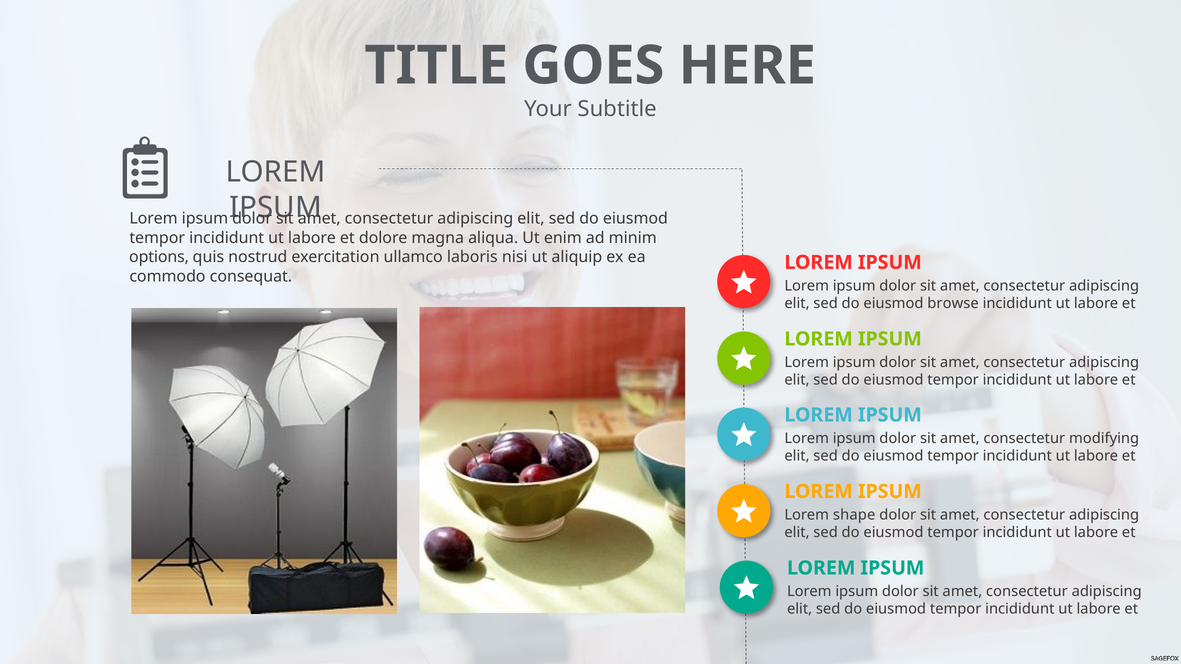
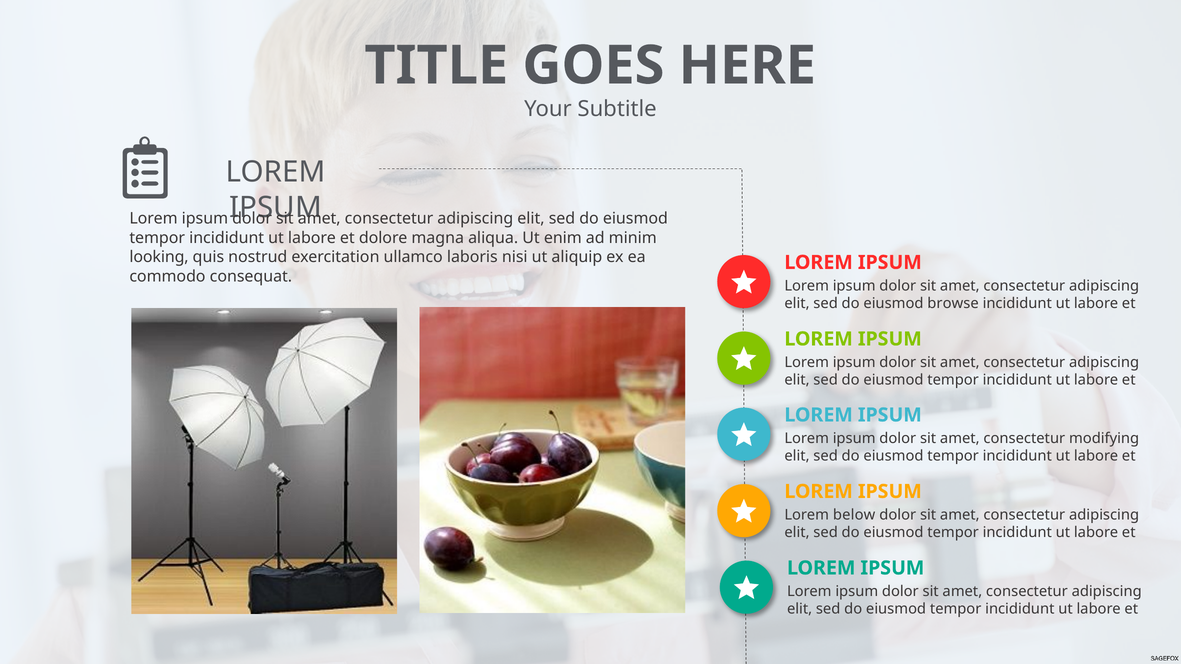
options: options -> looking
shape: shape -> below
